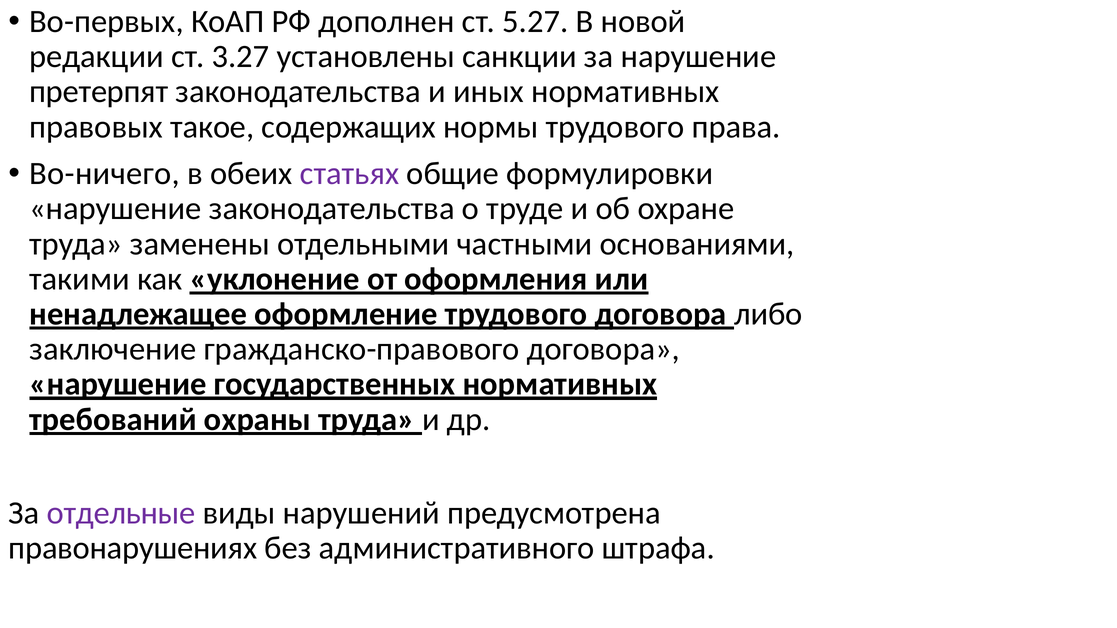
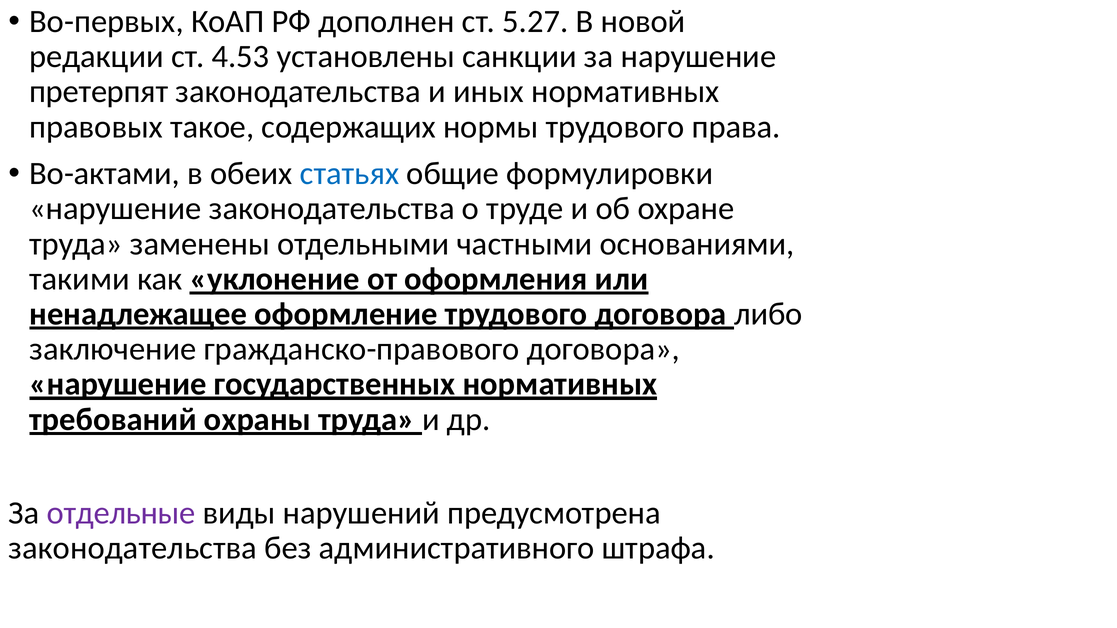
3.27: 3.27 -> 4.53
Во-ничего: Во-ничего -> Во-актами
статьях colour: purple -> blue
правонарушениях at (133, 548): правонарушениях -> законодательства
